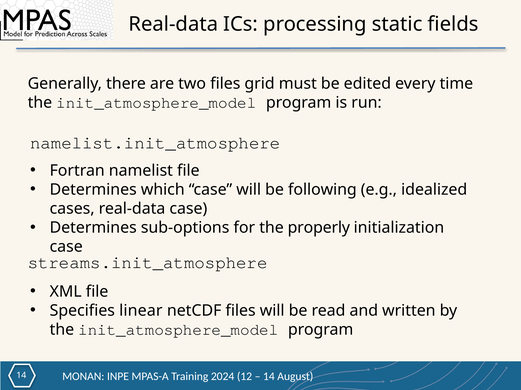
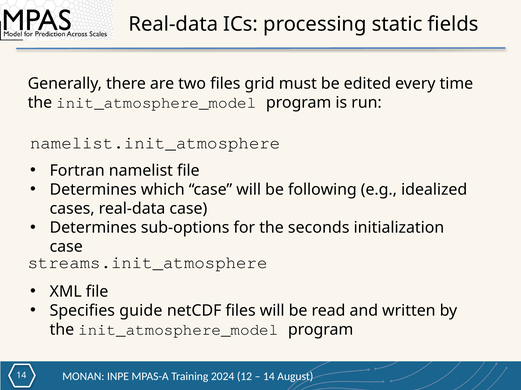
properly: properly -> seconds
linear: linear -> guide
